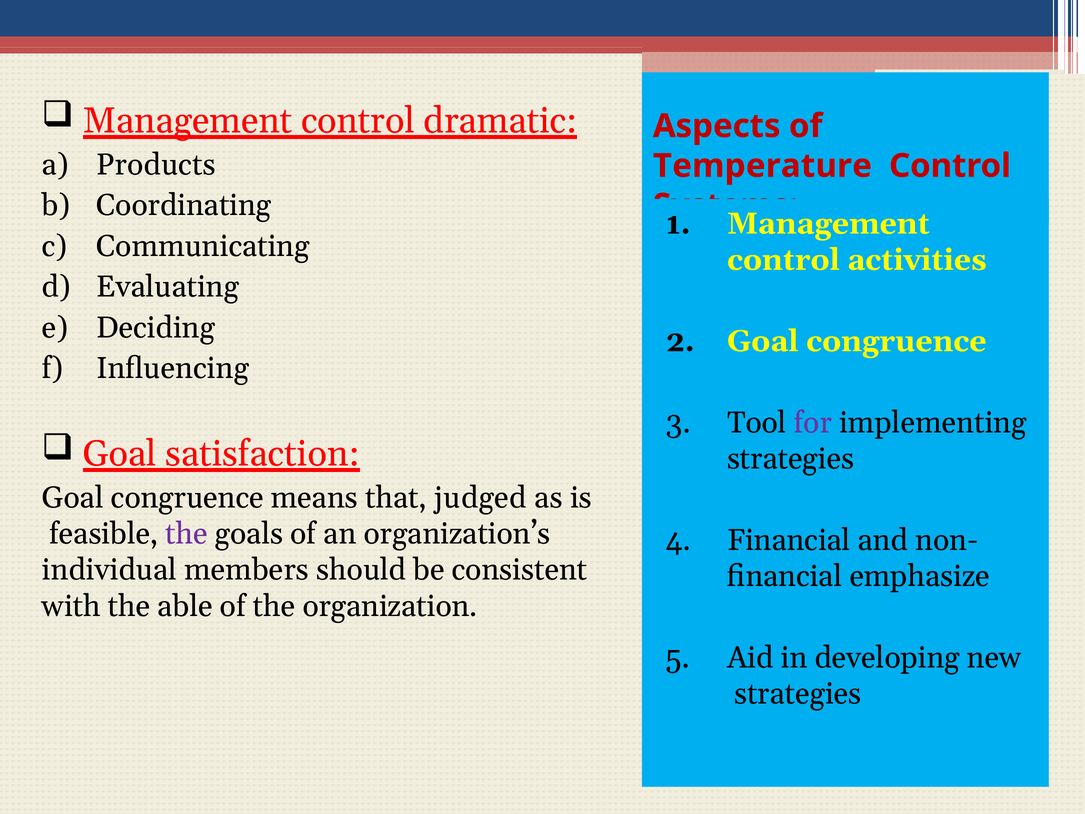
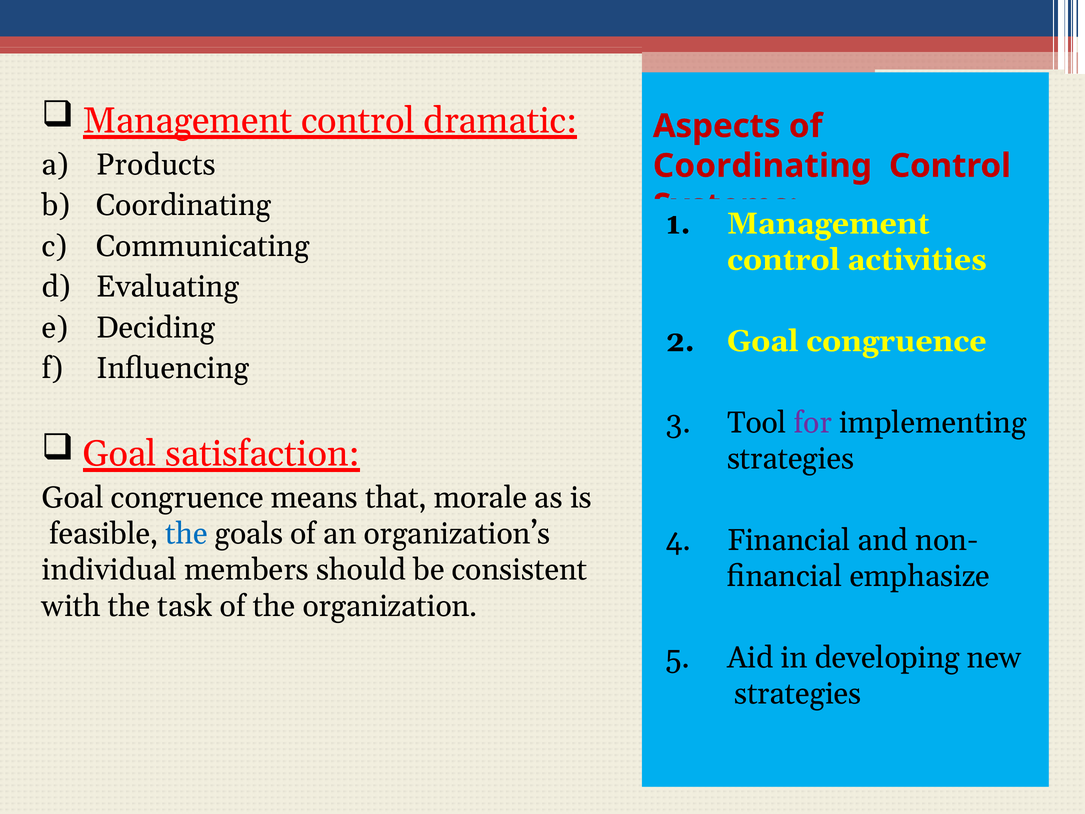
Temperature at (762, 166): Temperature -> Coordinating
judged: judged -> morale
the at (187, 534) colour: purple -> blue
able: able -> task
